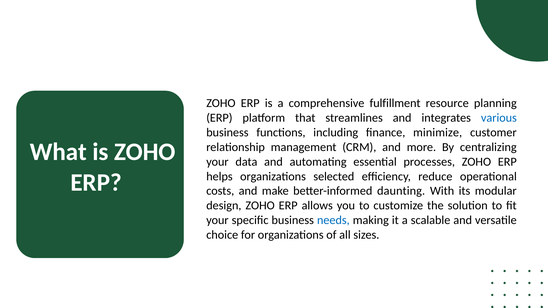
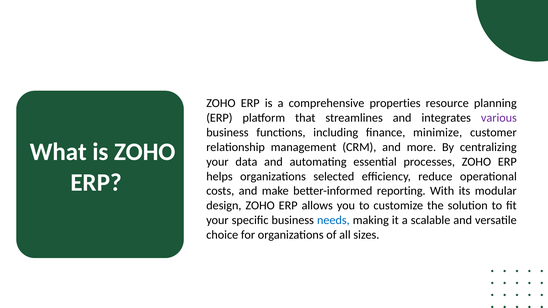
fulfillment: fulfillment -> properties
various colour: blue -> purple
daunting: daunting -> reporting
